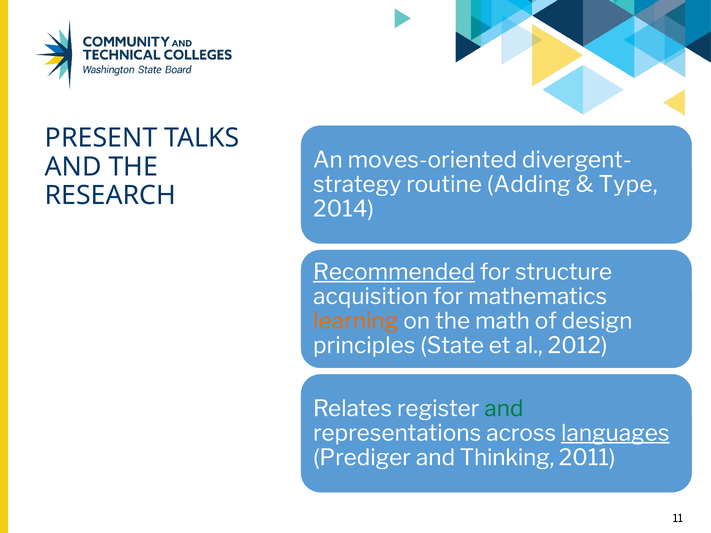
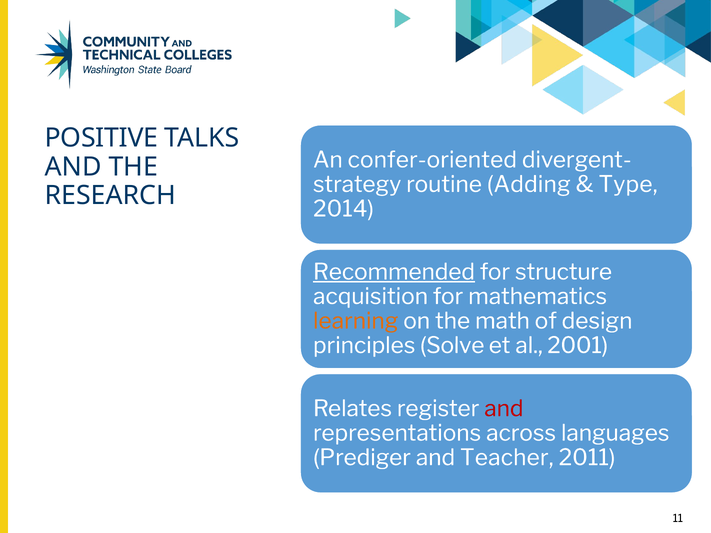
PRESENT: PRESENT -> POSITIVE
moves-oriented: moves-oriented -> confer-oriented
State: State -> Solve
2012: 2012 -> 2001
and at (504, 409) colour: green -> red
languages underline: present -> none
Thinking: Thinking -> Teacher
